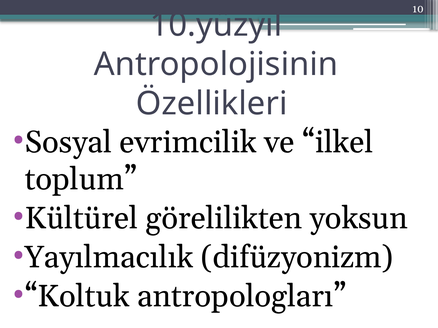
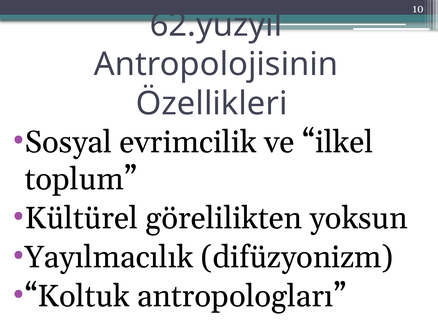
10.yüzyıl: 10.yüzyıl -> 62.yüzyıl
